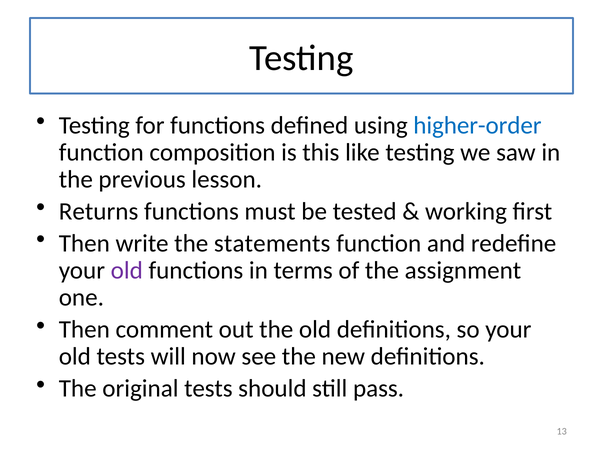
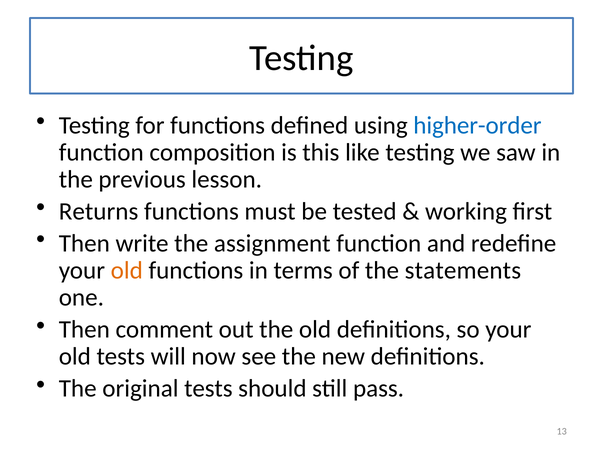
statements: statements -> assignment
old at (127, 271) colour: purple -> orange
assignment: assignment -> statements
